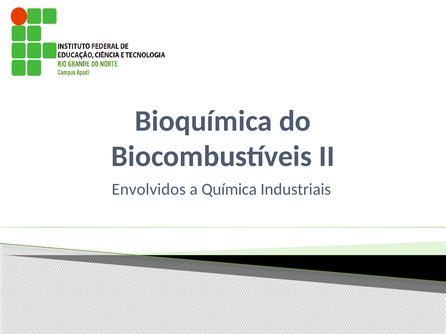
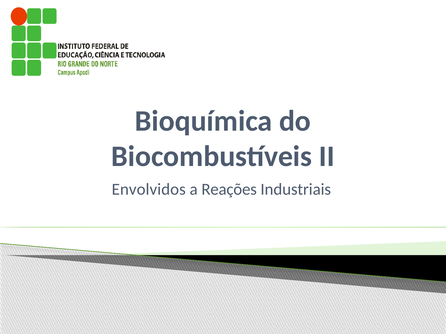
Química: Química -> Reações
